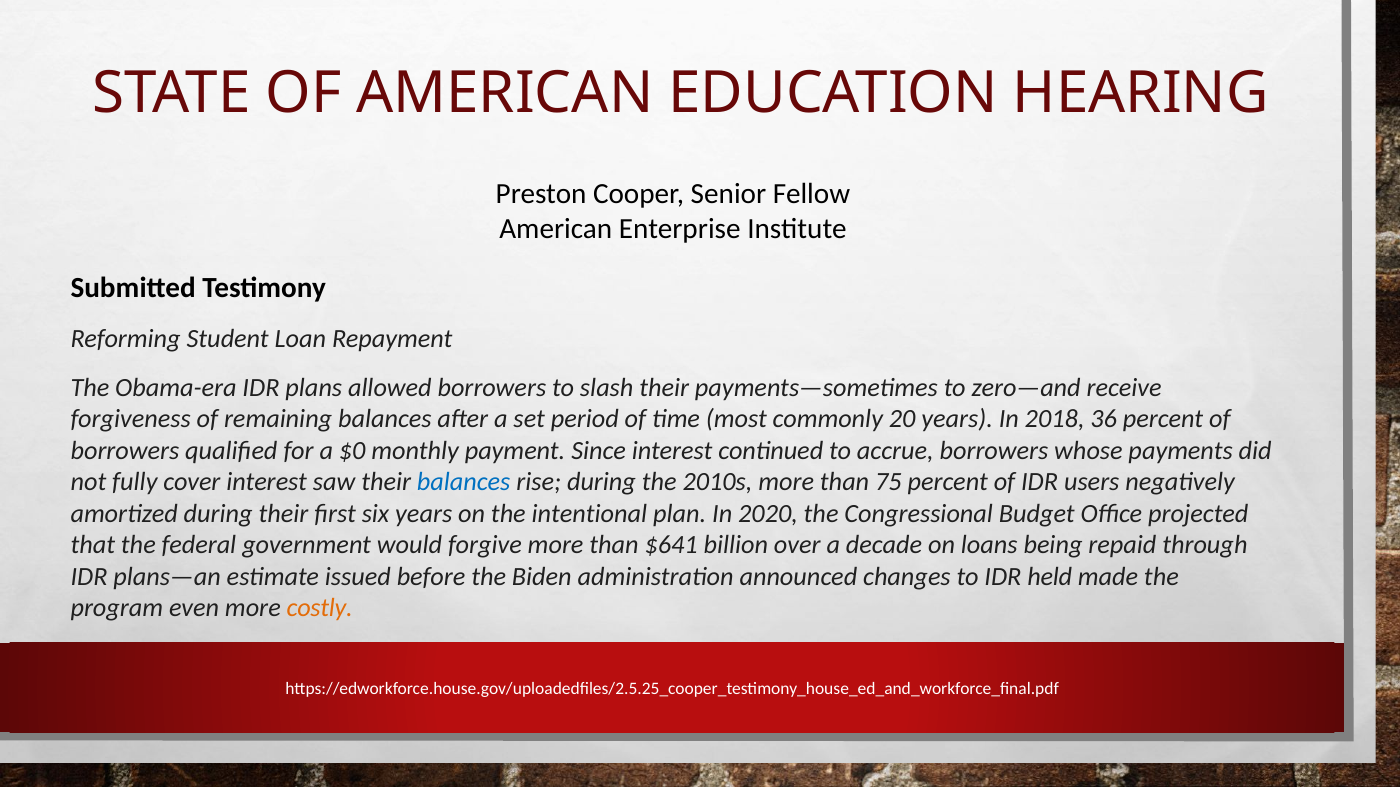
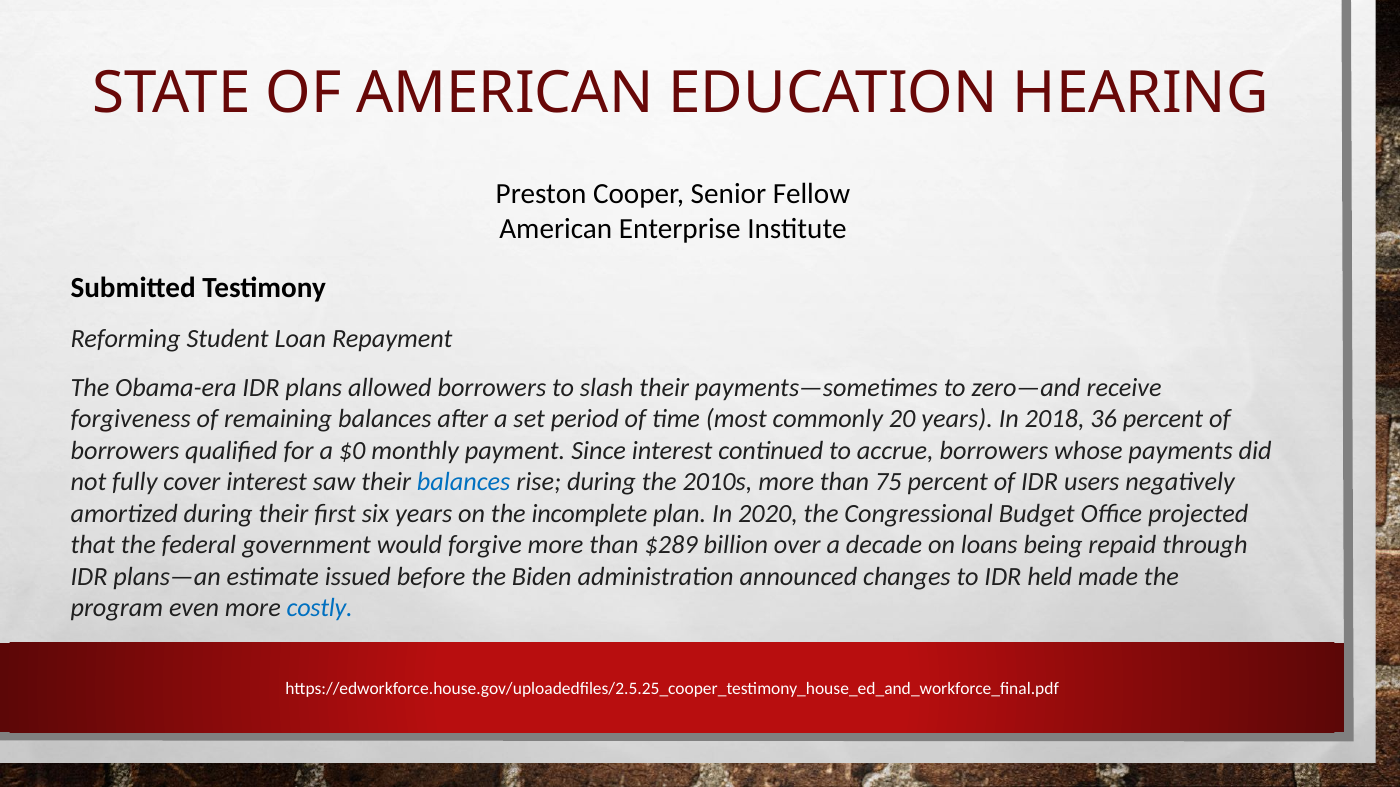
intentional: intentional -> incomplete
$641: $641 -> $289
costly colour: orange -> blue
